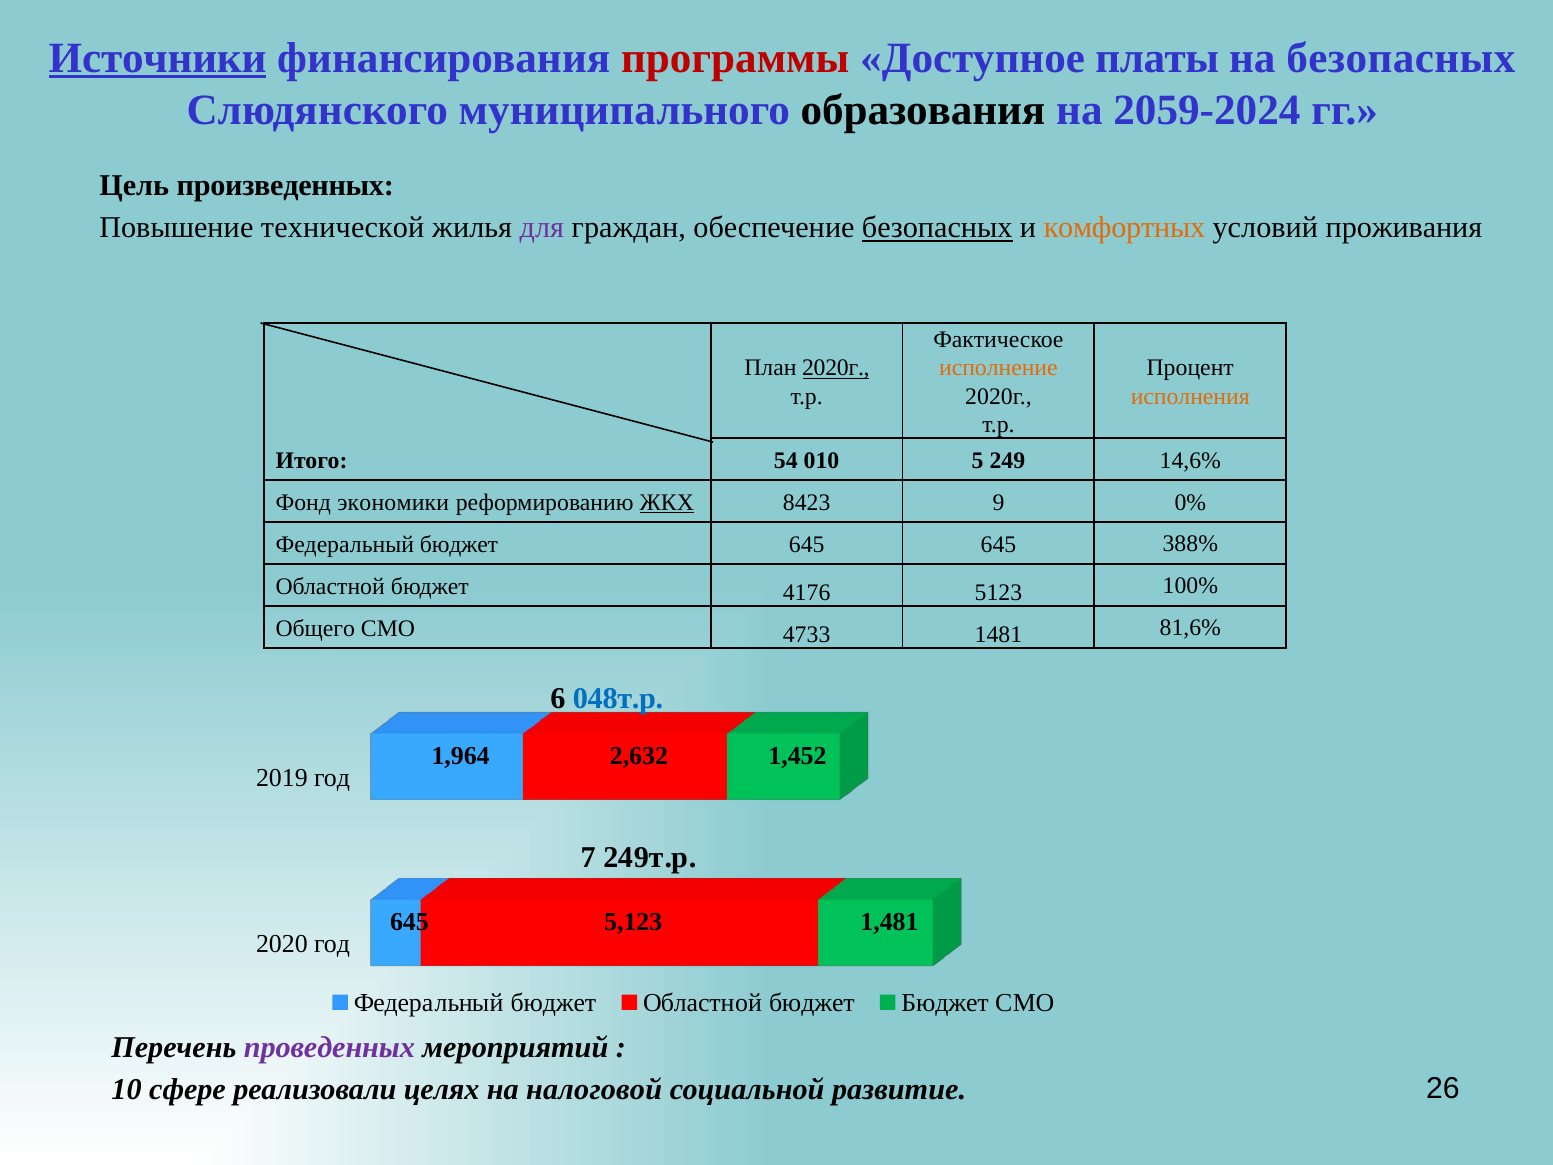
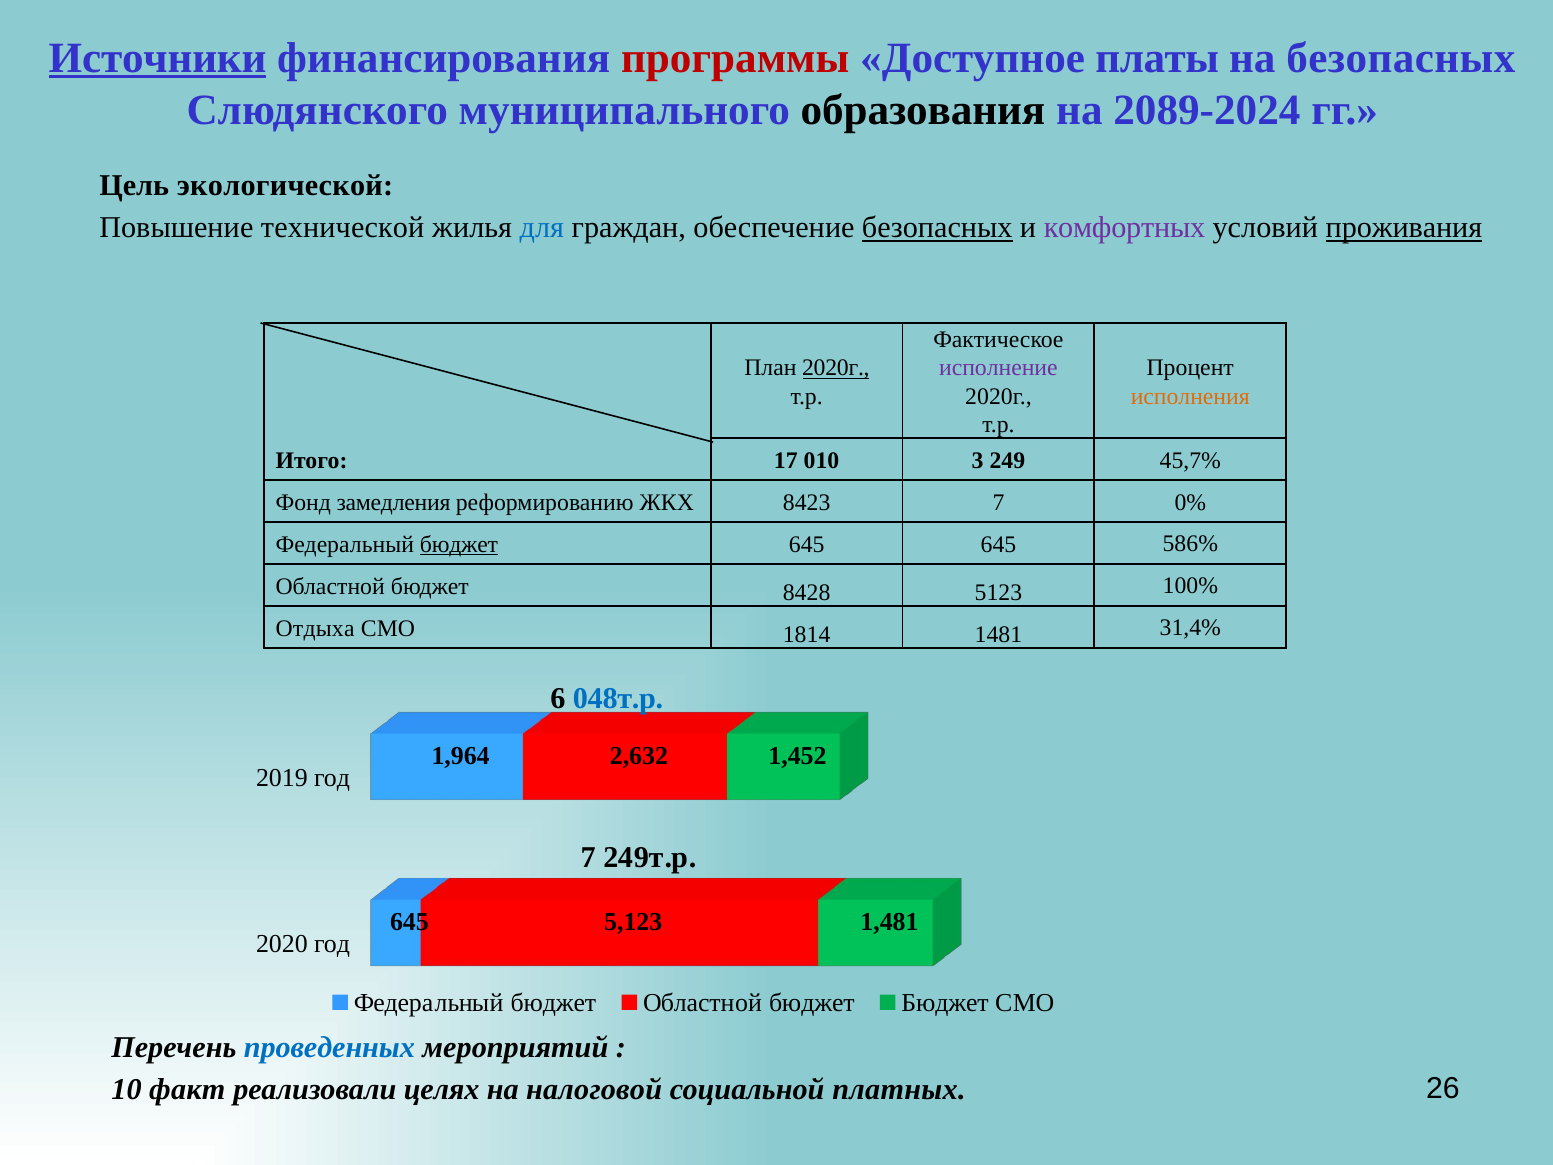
2059-2024: 2059-2024 -> 2089-2024
произведенных: произведенных -> экологической
для colour: purple -> blue
комфортных colour: orange -> purple
проживания underline: none -> present
исполнение colour: orange -> purple
54: 54 -> 17
5: 5 -> 3
14,6%: 14,6% -> 45,7%
экономики: экономики -> замедления
ЖКХ underline: present -> none
8423 9: 9 -> 7
бюджет at (459, 544) underline: none -> present
388%: 388% -> 586%
4176: 4176 -> 8428
Общего: Общего -> Отдыха
4733: 4733 -> 1814
81,6%: 81,6% -> 31,4%
проведенных colour: purple -> blue
сфере: сфере -> факт
развитие: развитие -> платных
